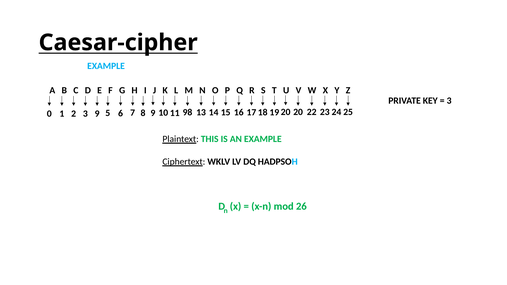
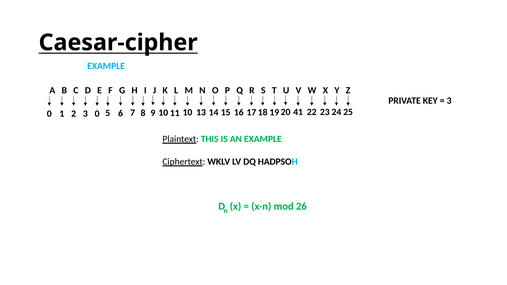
3 9: 9 -> 0
98: 98 -> 10
20: 20 -> 41
